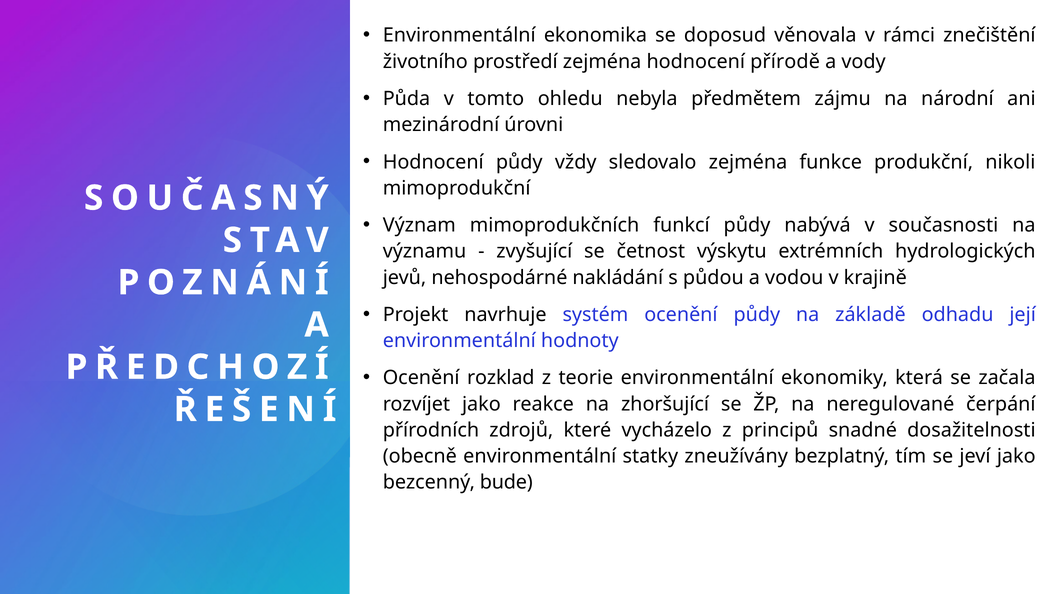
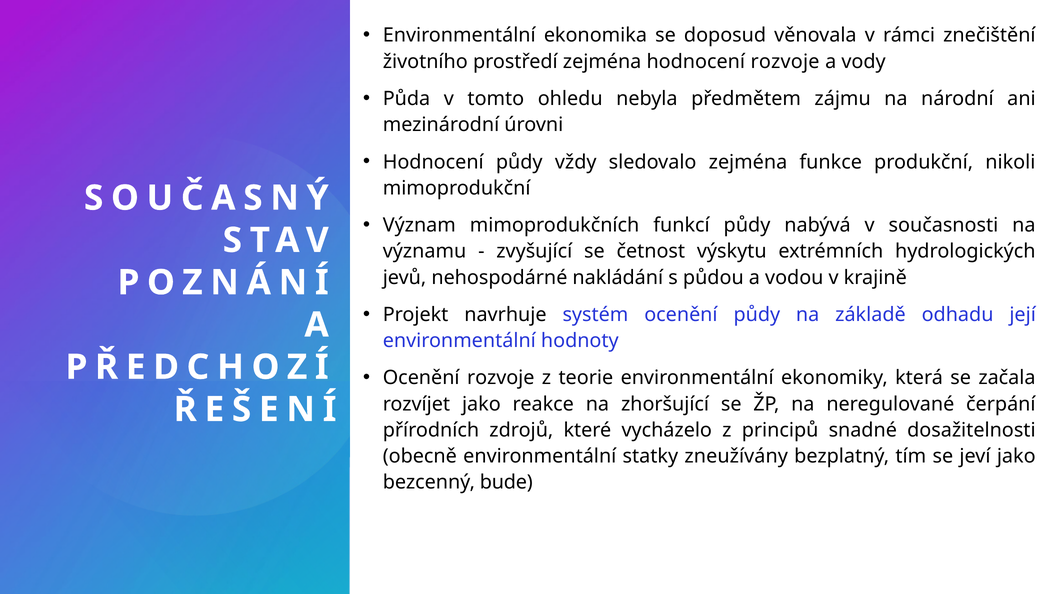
hodnocení přírodě: přírodě -> rozvoje
Ocenění rozklad: rozklad -> rozvoje
